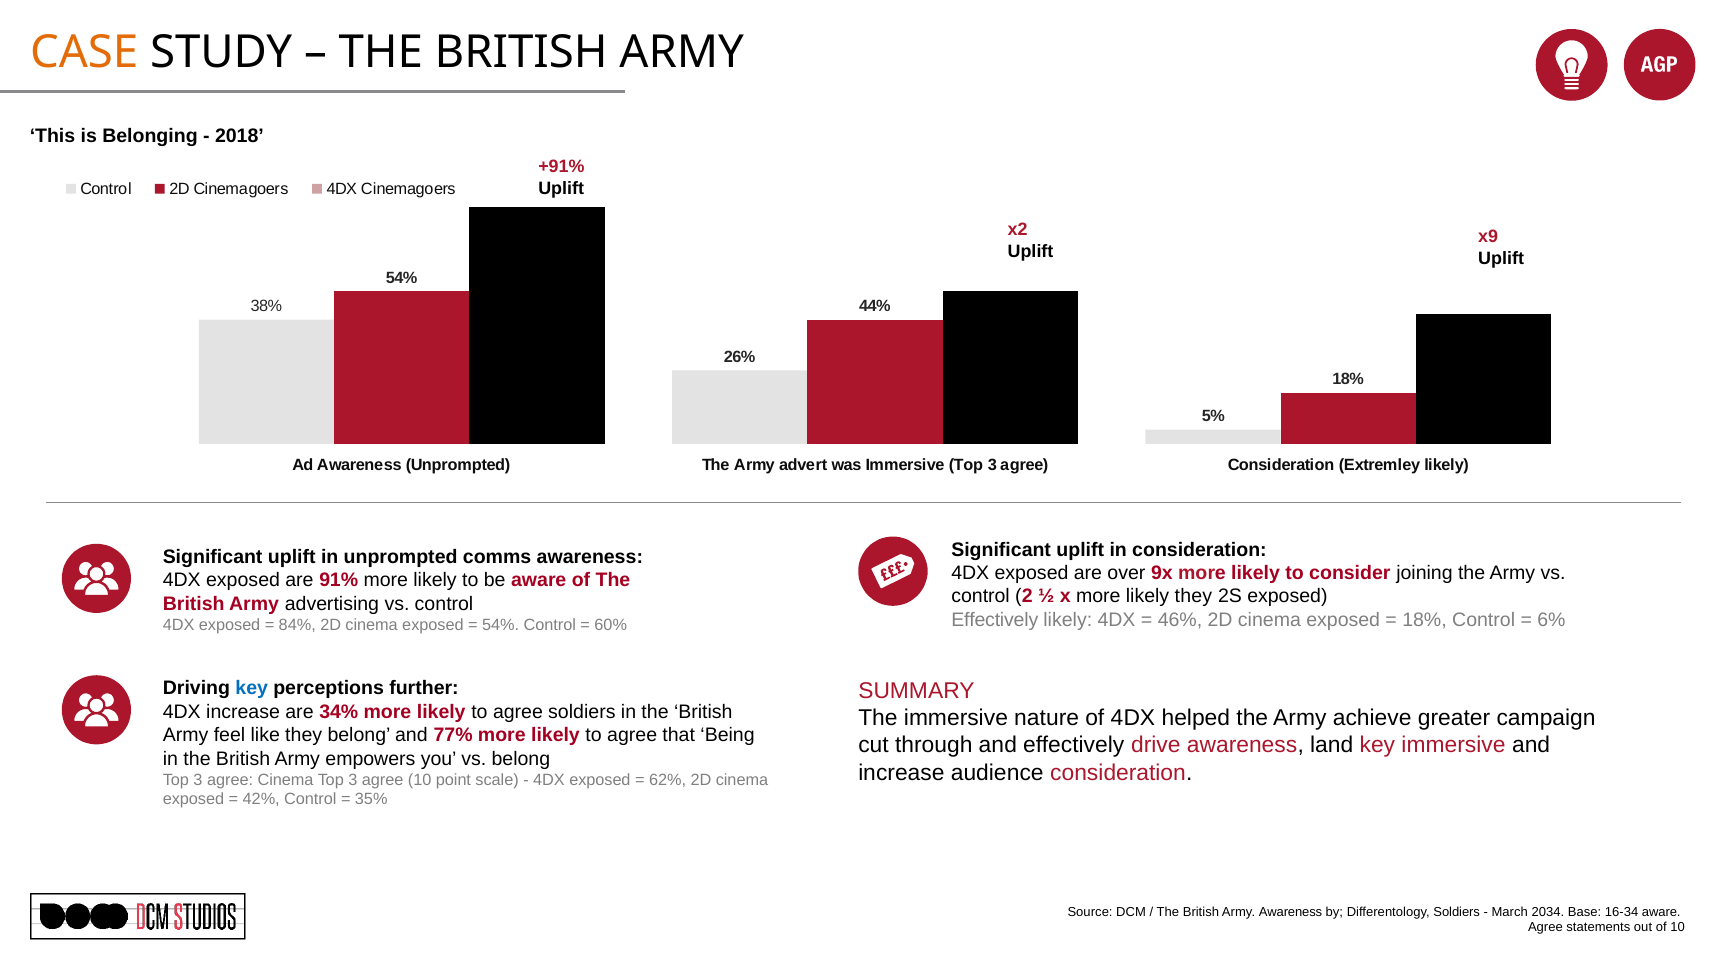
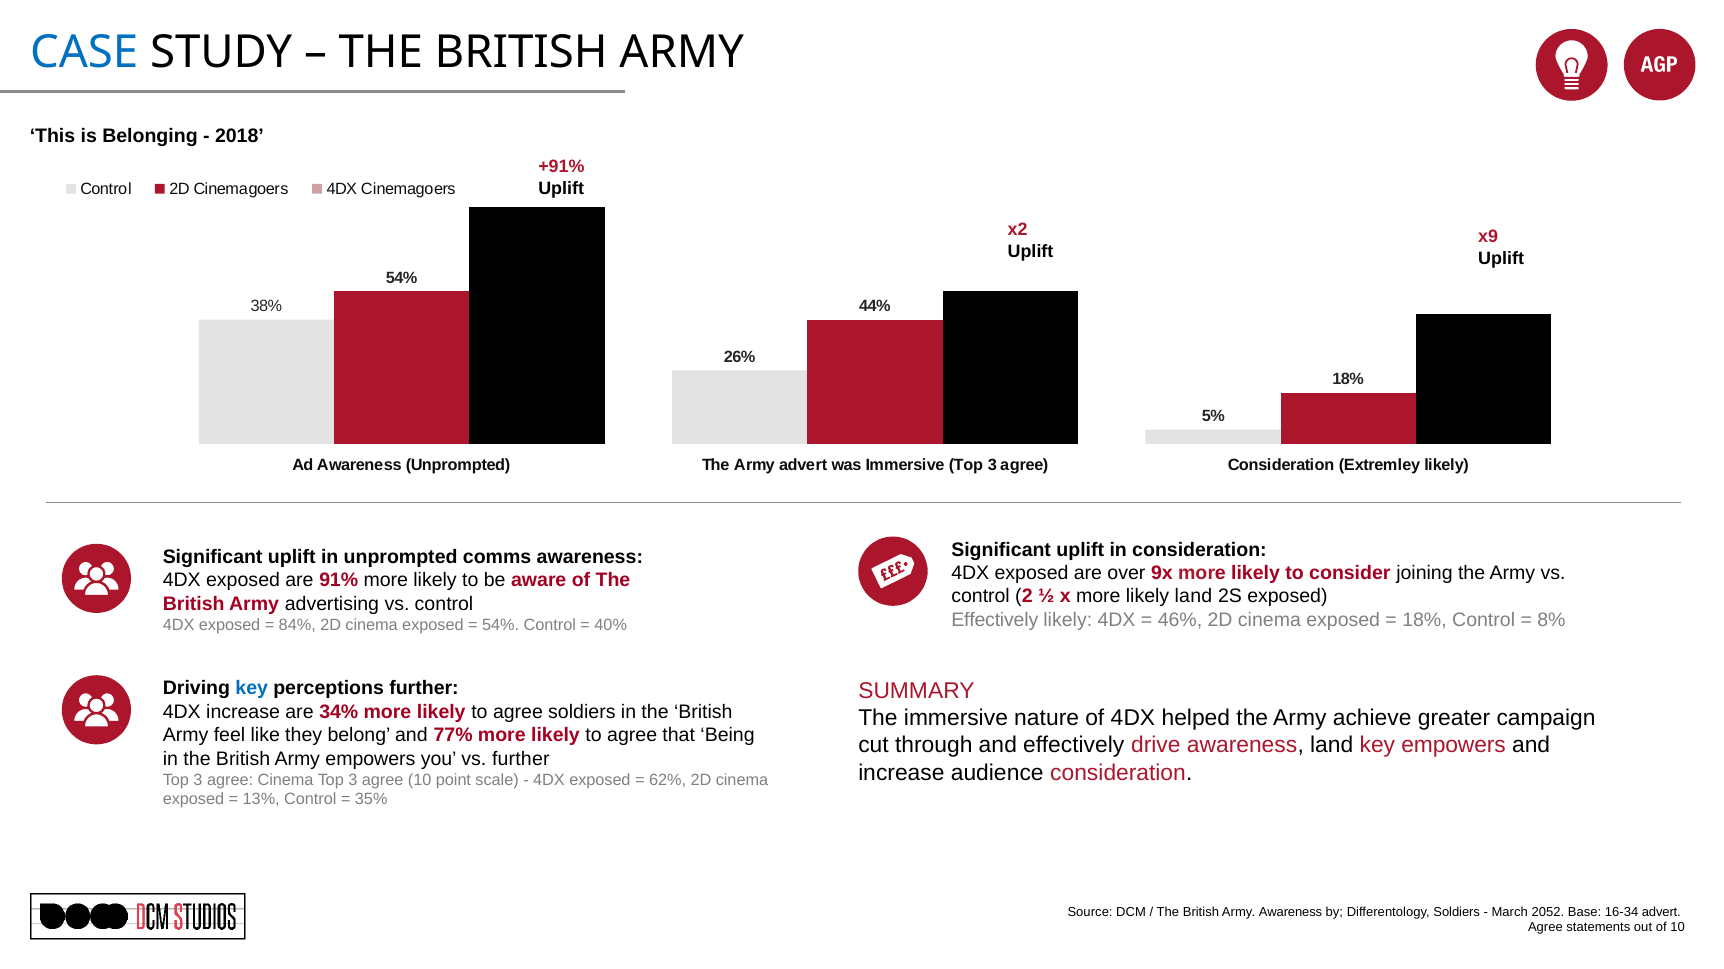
CASE colour: orange -> blue
likely they: they -> land
6%: 6% -> 8%
60%: 60% -> 40%
key immersive: immersive -> empowers
vs belong: belong -> further
42%: 42% -> 13%
2034: 2034 -> 2052
16-34 aware: aware -> advert
